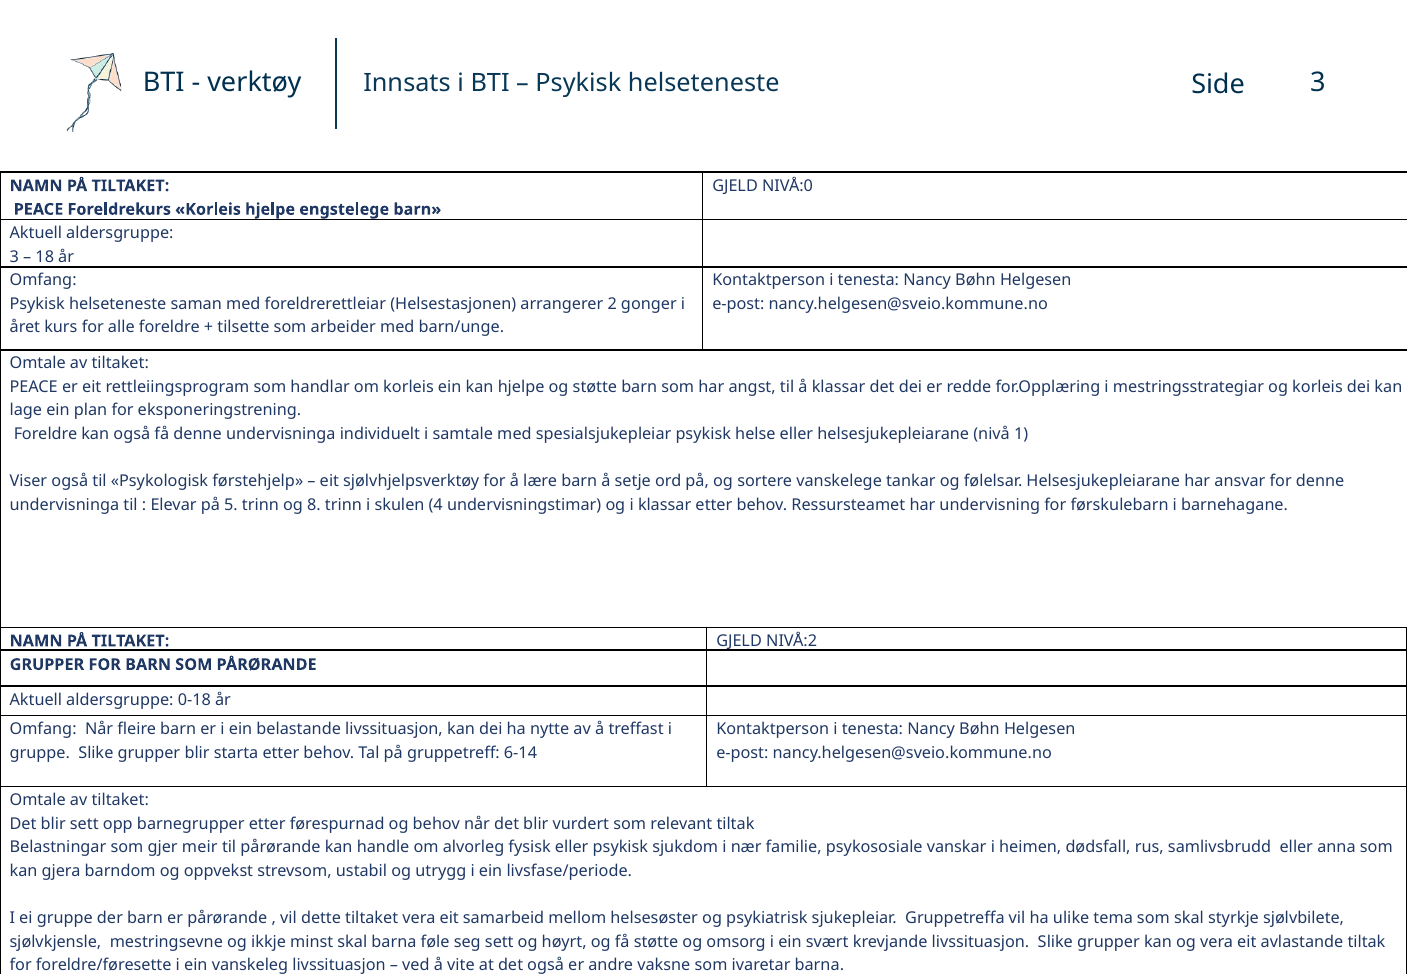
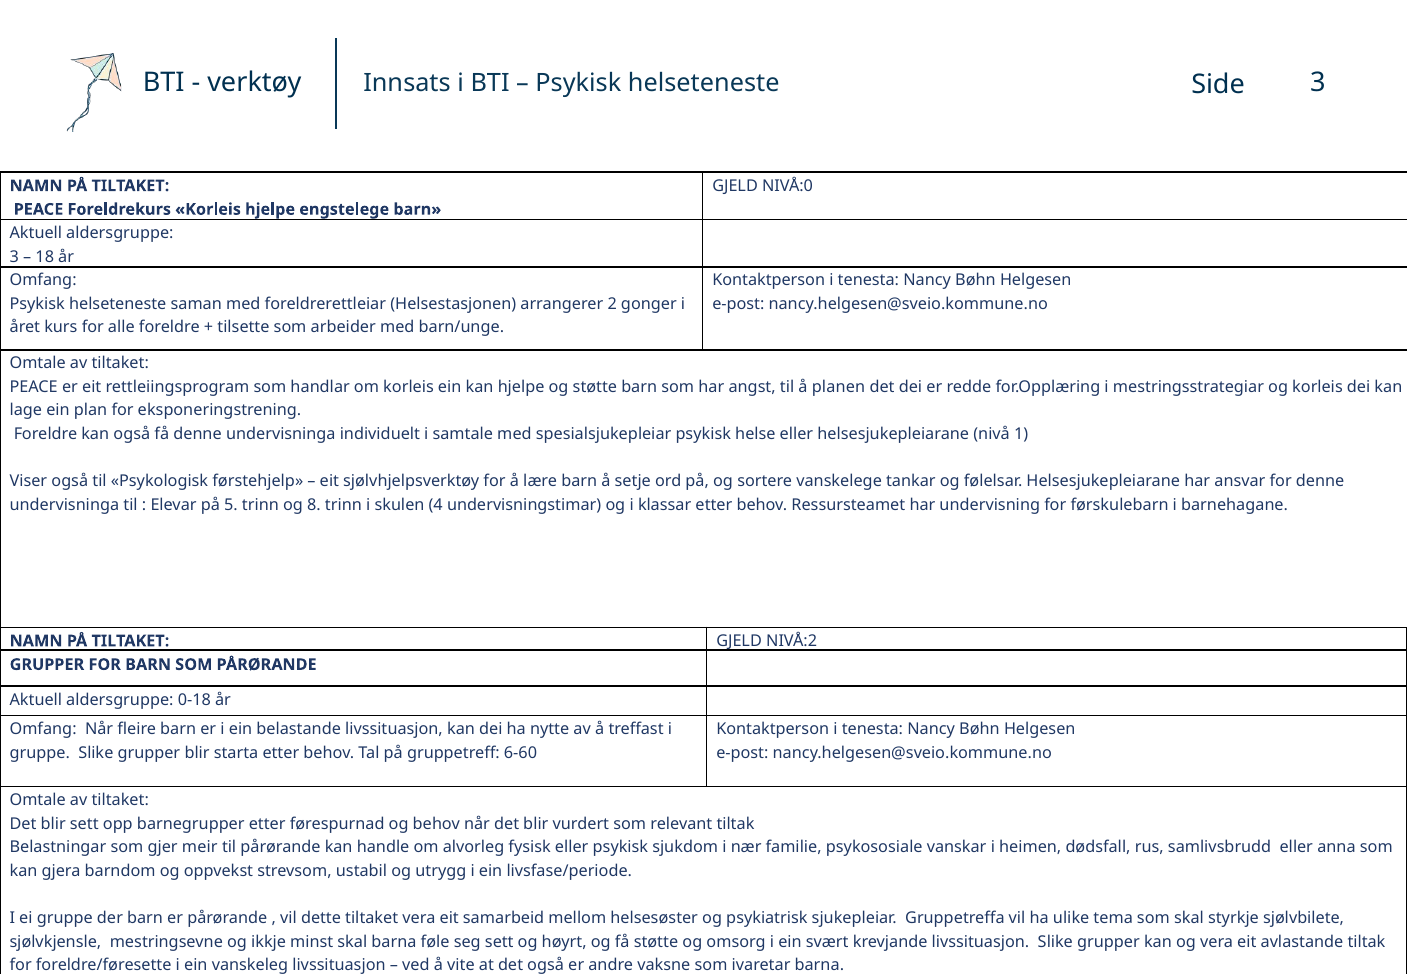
å klassar: klassar -> planen
6-14: 6-14 -> 6-60
